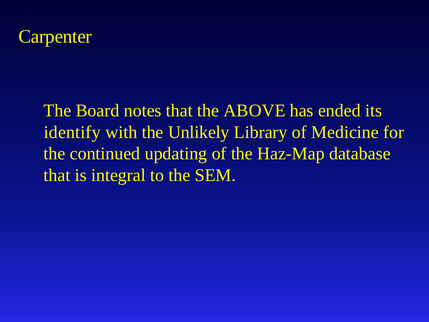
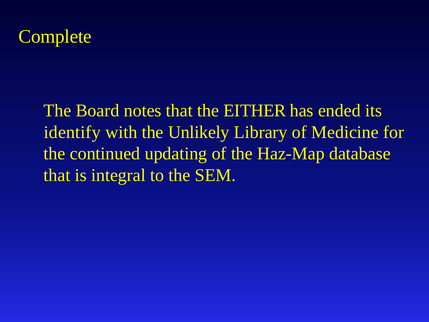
Carpenter: Carpenter -> Complete
ABOVE: ABOVE -> EITHER
